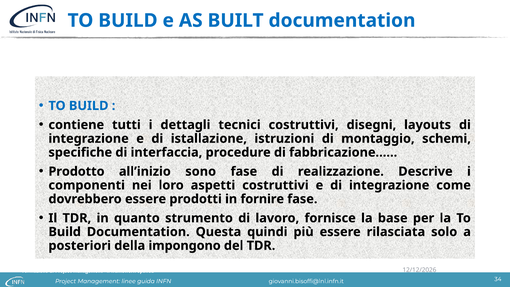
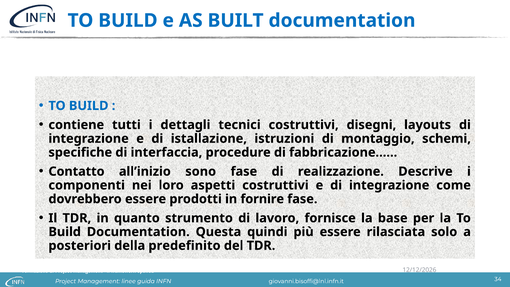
Prodotto: Prodotto -> Contatto
impongono: impongono -> predefinito
